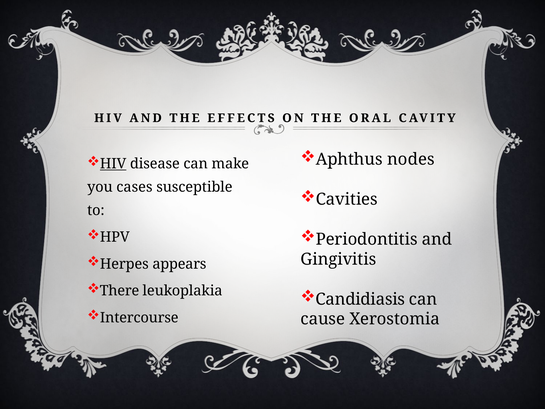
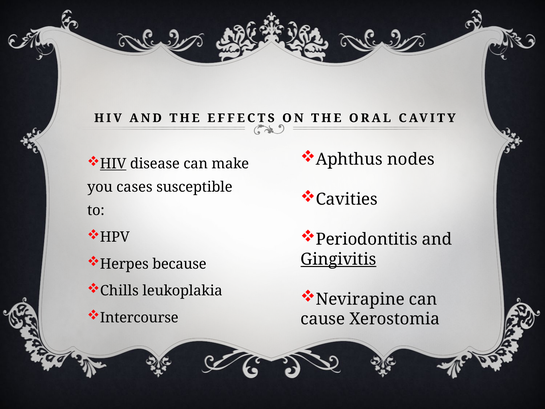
Gingivitis underline: none -> present
appears: appears -> because
There: There -> Chills
Candidiasis: Candidiasis -> Nevirapine
